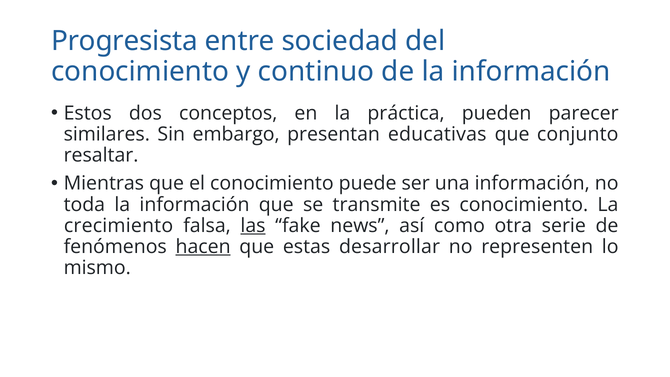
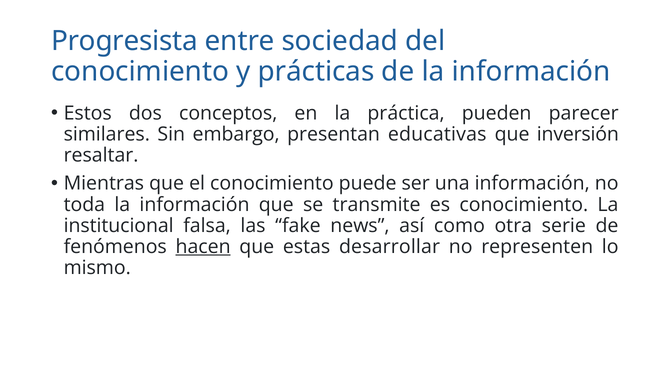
continuo: continuo -> prácticas
conjunto: conjunto -> inversión
crecimiento: crecimiento -> institucional
las underline: present -> none
